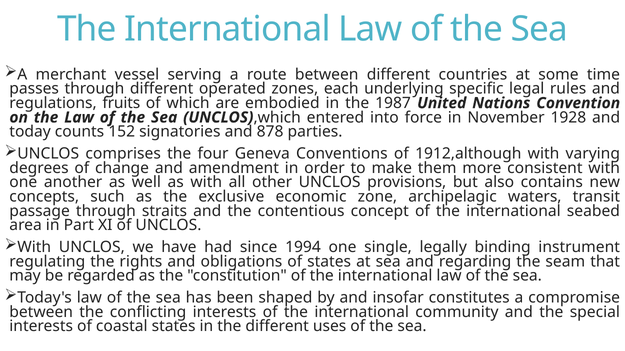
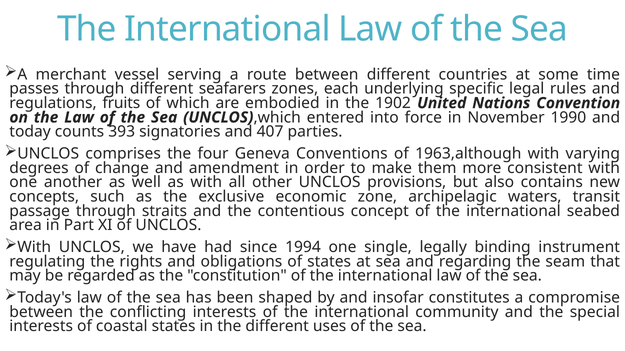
operated: operated -> seafarers
1987: 1987 -> 1902
1928: 1928 -> 1990
152: 152 -> 393
878: 878 -> 407
1912,although: 1912,although -> 1963,although
